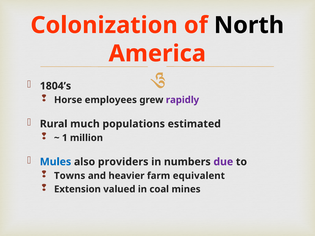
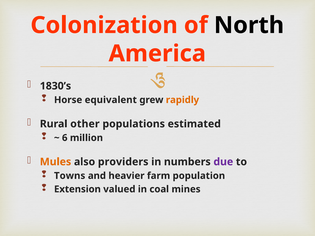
1804’s: 1804’s -> 1830’s
employees: employees -> equivalent
rapidly colour: purple -> orange
much: much -> other
1: 1 -> 6
Mules colour: blue -> orange
equivalent: equivalent -> population
